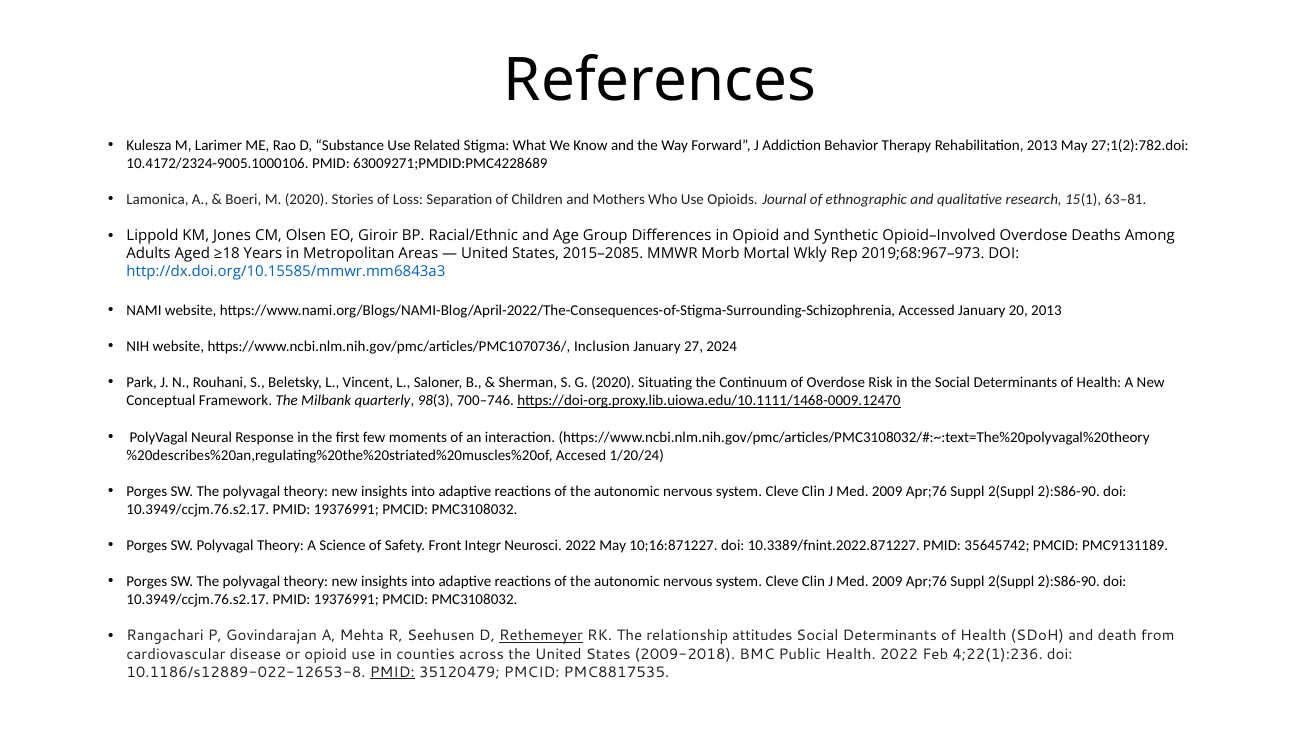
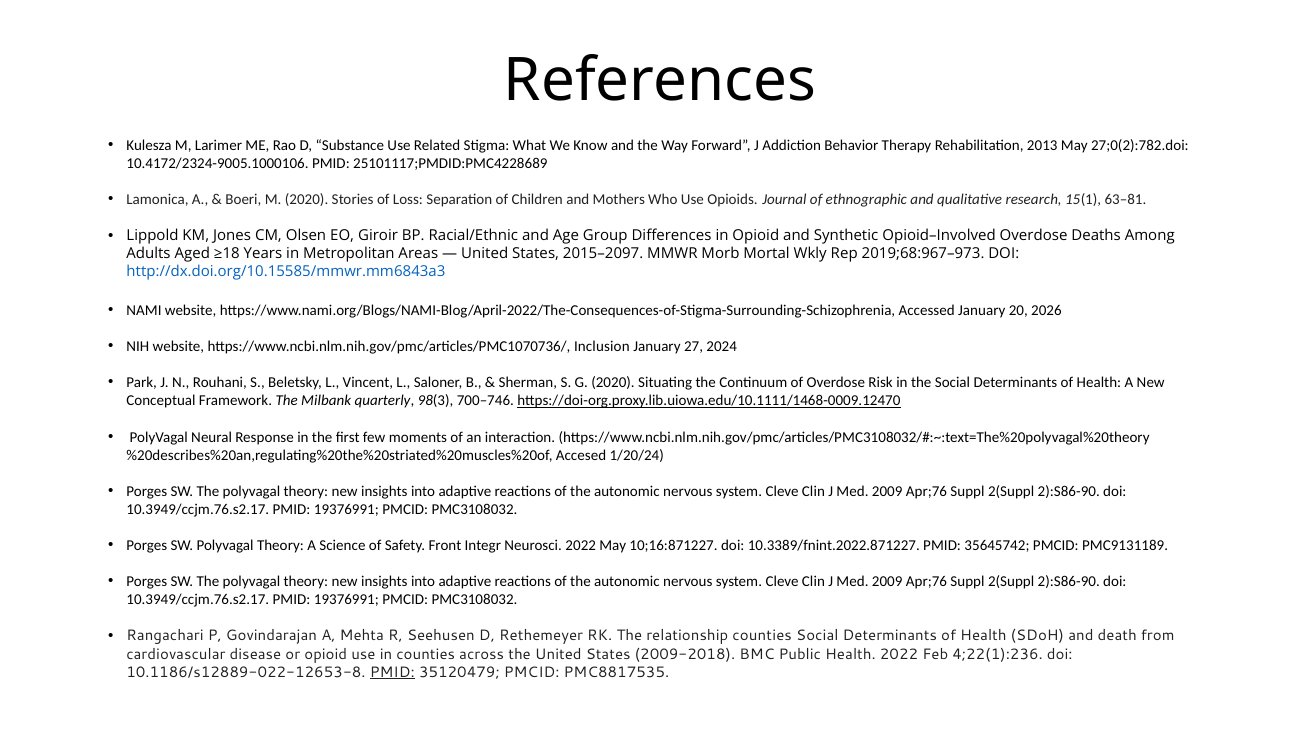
27;1(2):782.doi: 27;1(2):782.doi -> 27;0(2):782.doi
63009271;PMDID:PMC4228689: 63009271;PMDID:PMC4228689 -> 25101117;PMDID:PMC4228689
2015–2085: 2015–2085 -> 2015–2097
20 2013: 2013 -> 2026
Rethemeyer underline: present -> none
relationship attitudes: attitudes -> counties
